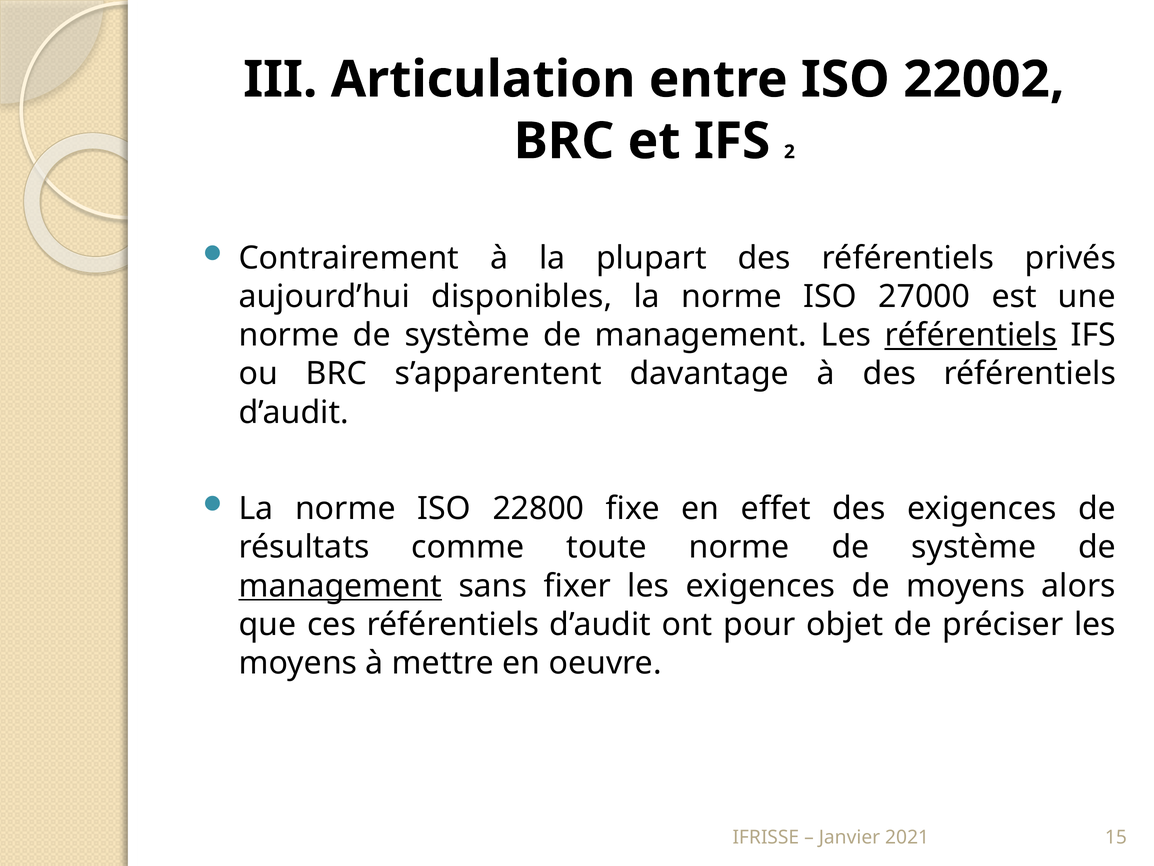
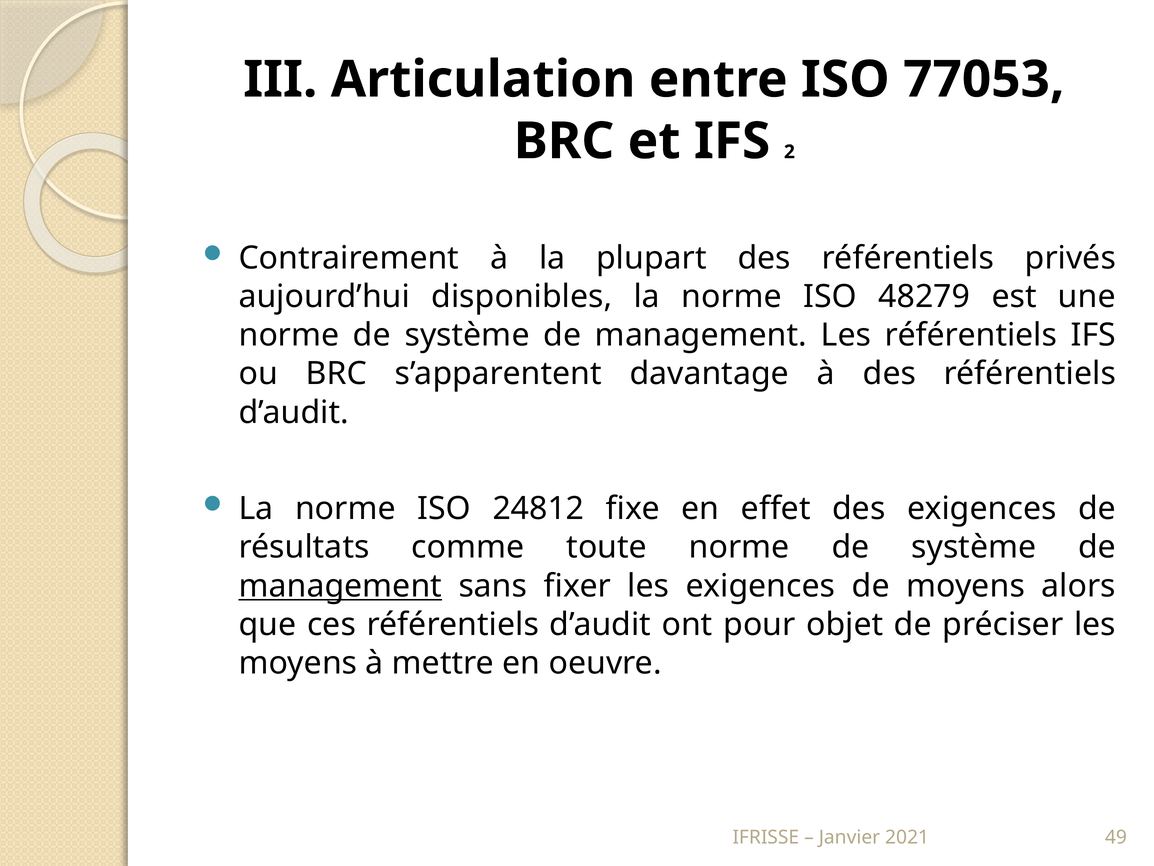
22002: 22002 -> 77053
27000: 27000 -> 48279
référentiels at (971, 335) underline: present -> none
22800: 22800 -> 24812
15: 15 -> 49
